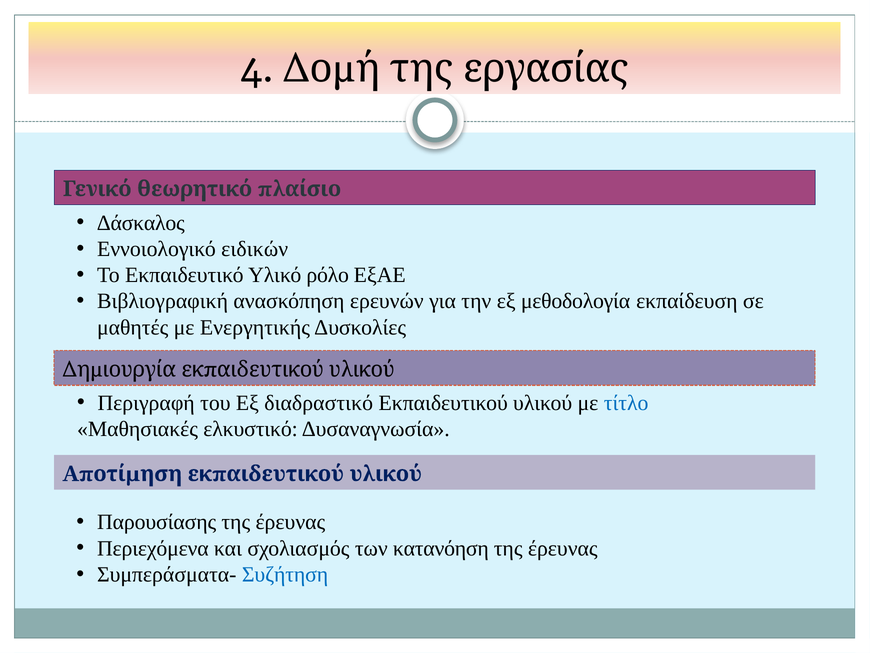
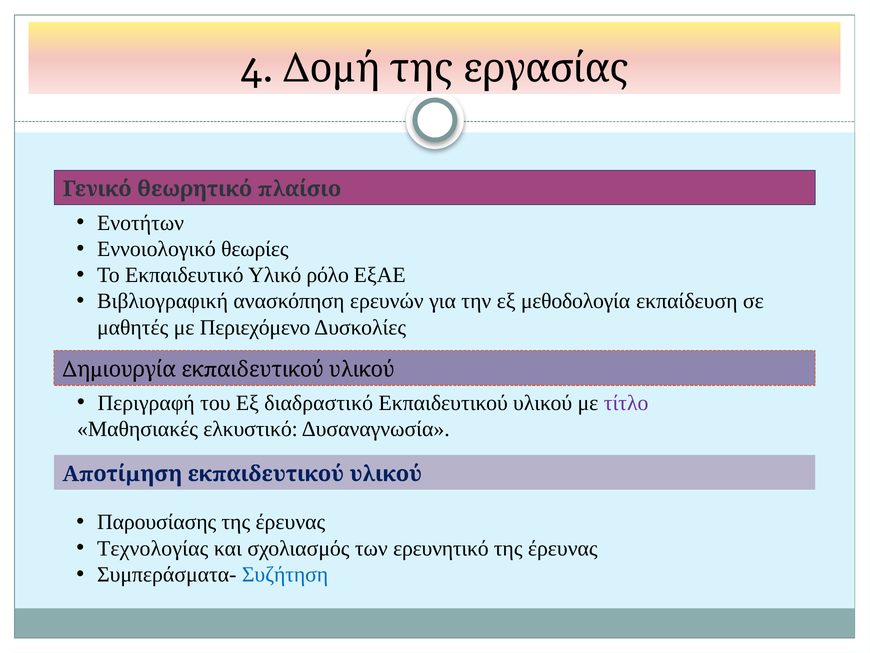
Δάσκαλος: Δάσκαλος -> Ενοτήτων
ειδικών: ειδικών -> θεωρίες
Ενεργητικής: Ενεργητικής -> Περιεχόμενο
τίτλο colour: blue -> purple
Περιεχόμενα: Περιεχόμενα -> Τεχνολογίας
κατανόηση: κατανόηση -> ερευνητικό
